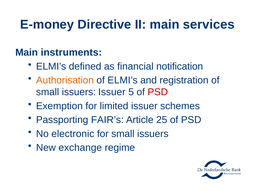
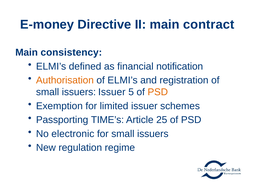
services: services -> contract
instruments: instruments -> consistency
PSD at (158, 92) colour: red -> orange
FAIR’s: FAIR’s -> TIME’s
exchange: exchange -> regulation
